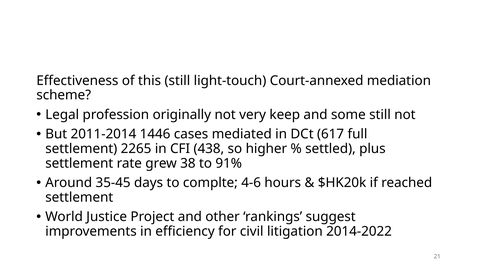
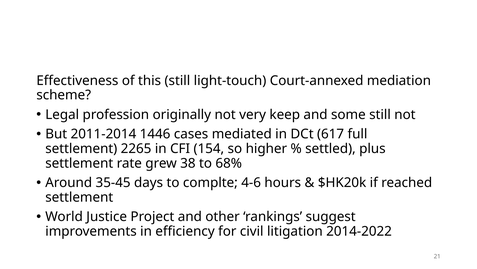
438: 438 -> 154
91%: 91% -> 68%
